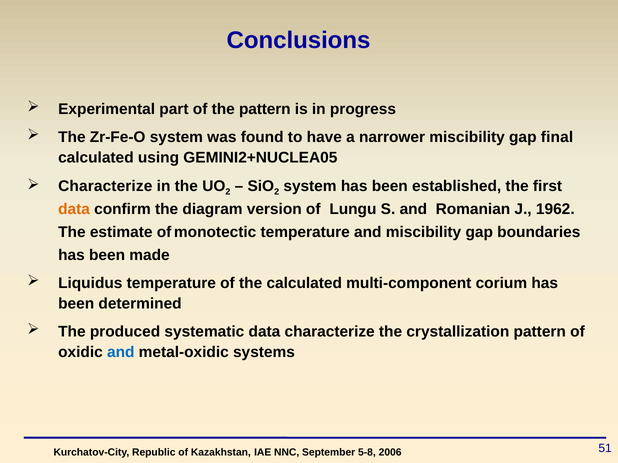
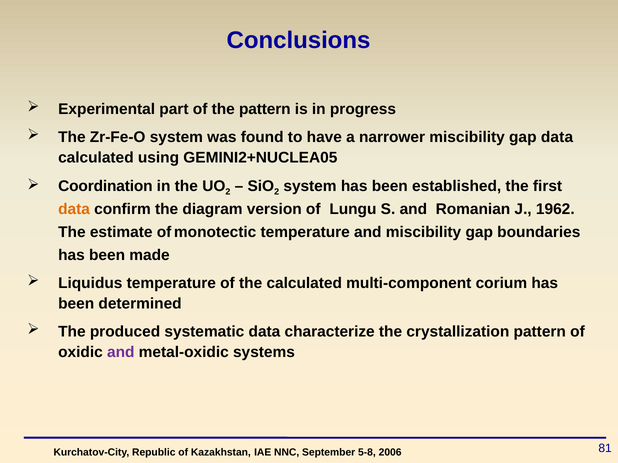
gap final: final -> data
Characterize at (105, 186): Characterize -> Coordination
and at (121, 352) colour: blue -> purple
51: 51 -> 81
